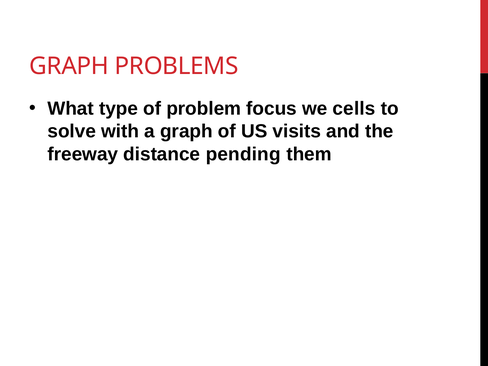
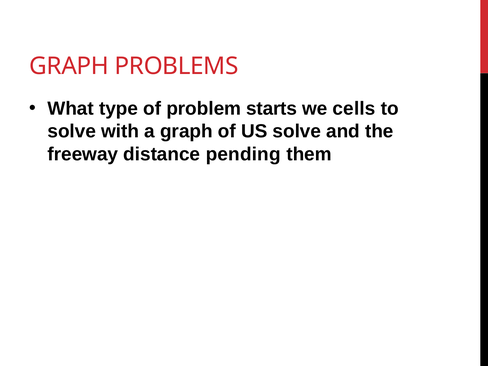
focus: focus -> starts
US visits: visits -> solve
